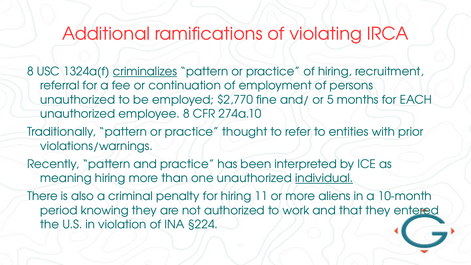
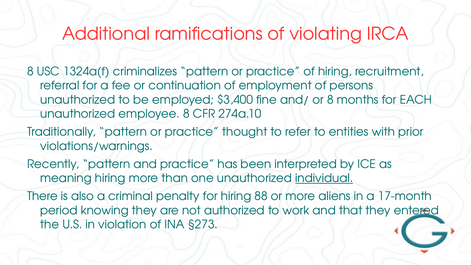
criminalizes underline: present -> none
$2,770: $2,770 -> $3,400
or 5: 5 -> 8
11: 11 -> 88
10-month: 10-month -> 17-month
§224: §224 -> §273
